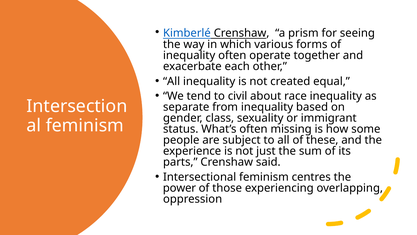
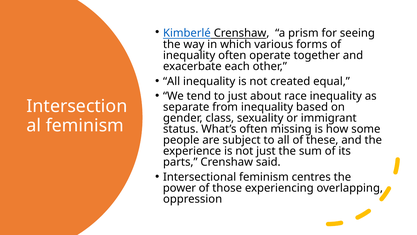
to civil: civil -> just
